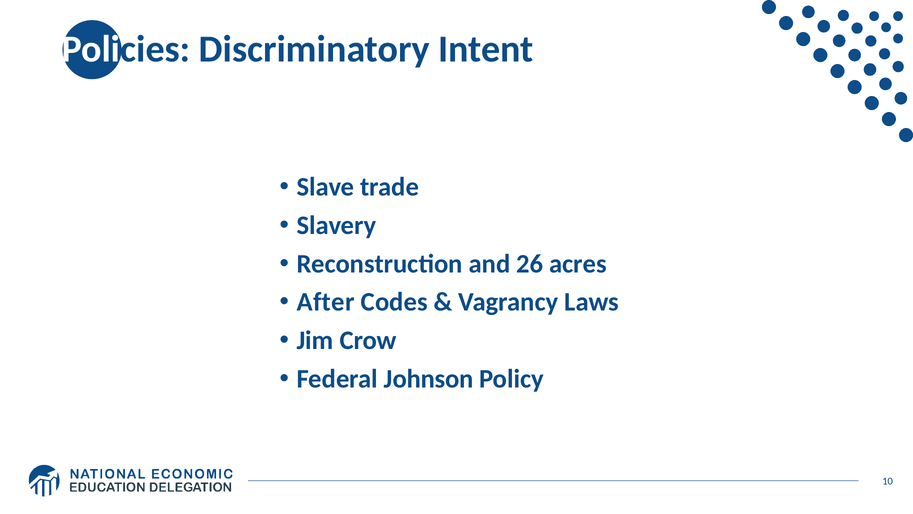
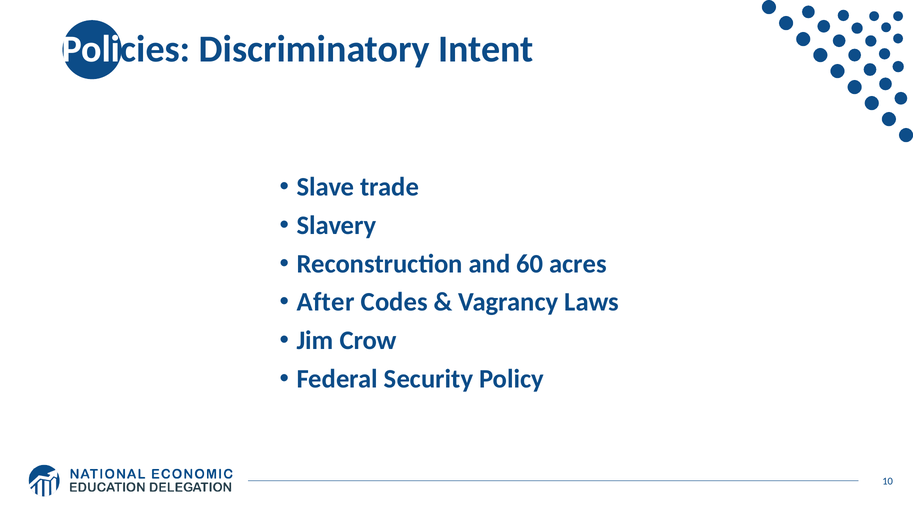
26: 26 -> 60
Johnson: Johnson -> Security
